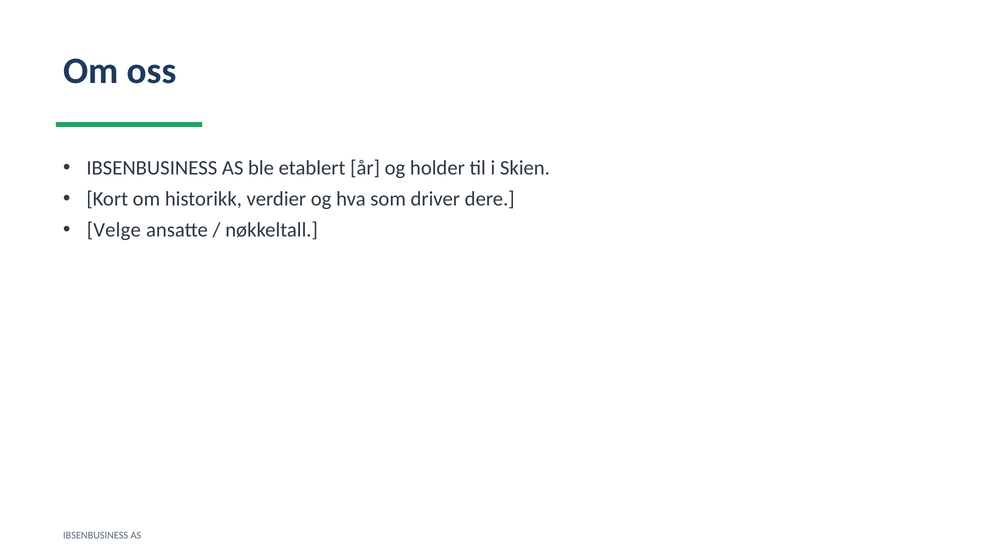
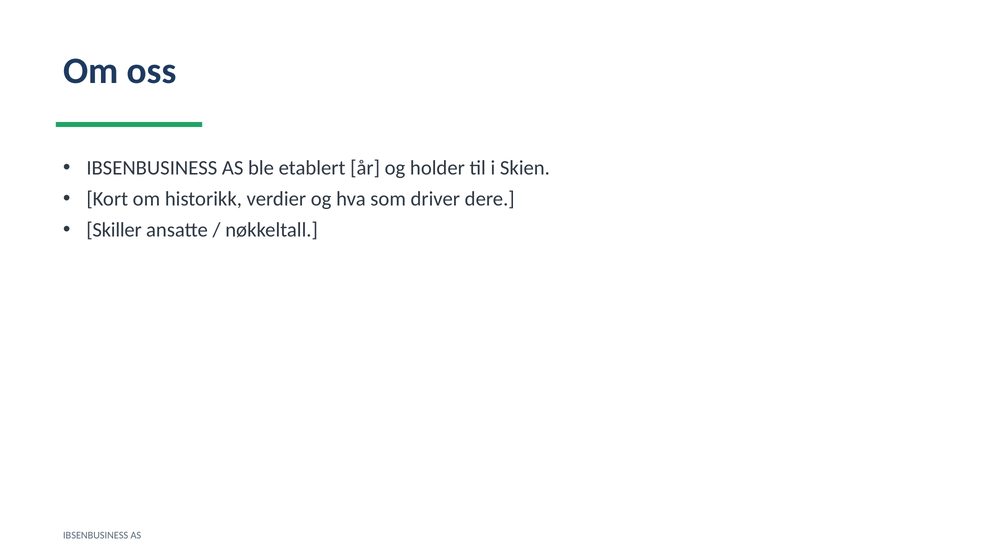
Velge: Velge -> Skiller
